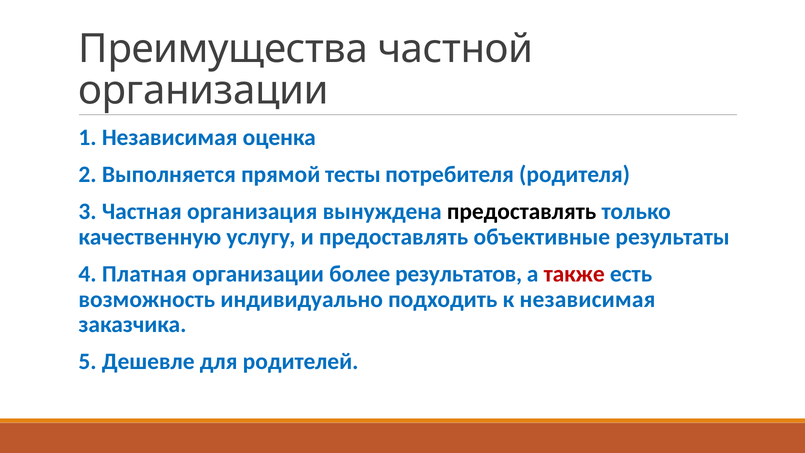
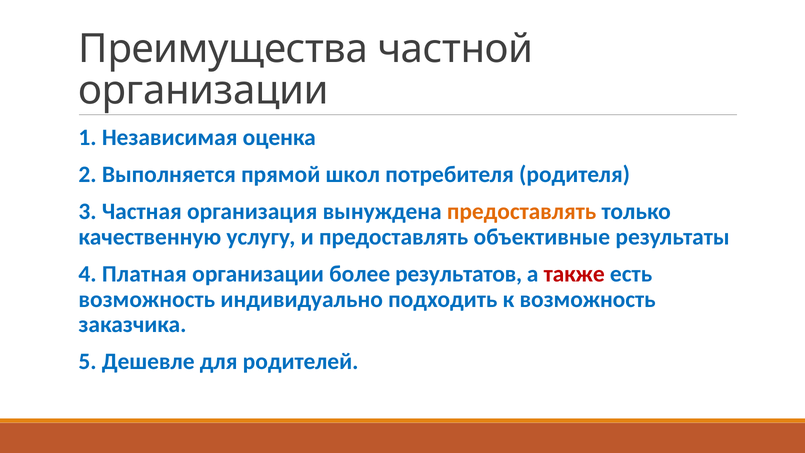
тесты: тесты -> школ
предоставлять at (522, 211) colour: black -> orange
к независимая: независимая -> возможность
